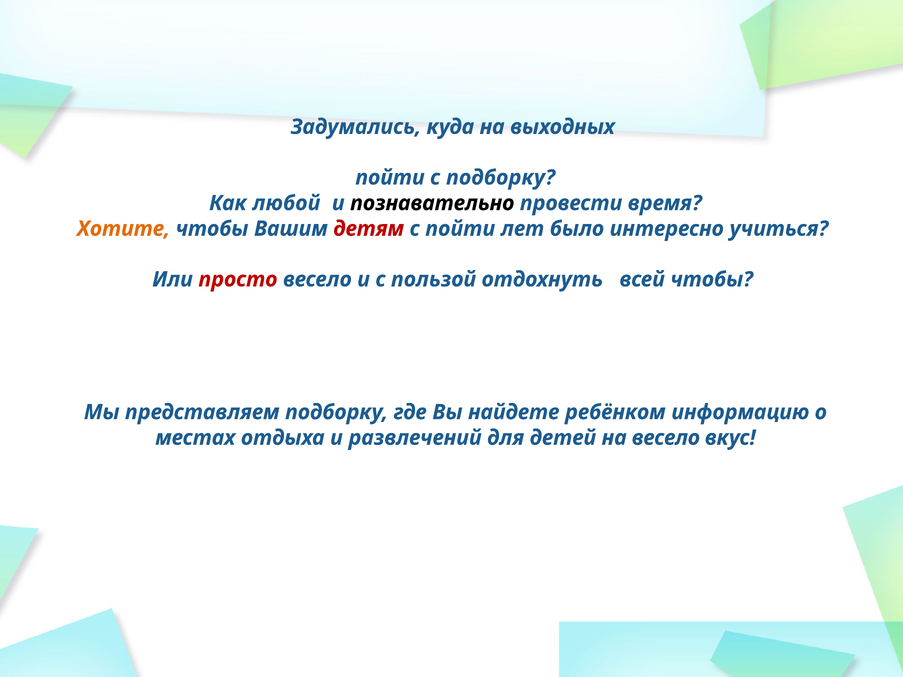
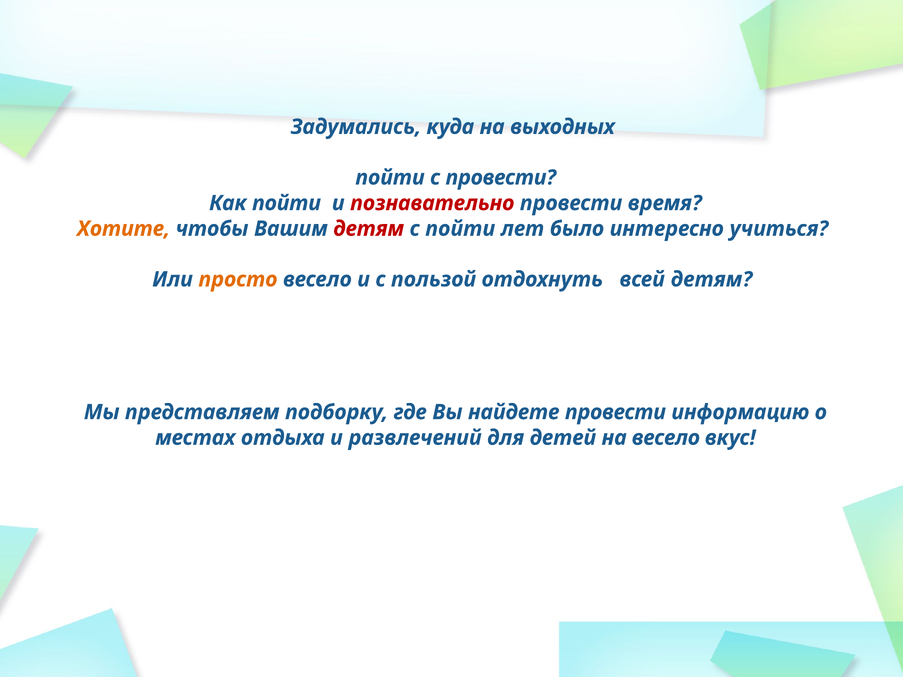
с подборку: подборку -> провести
Как любой: любой -> пойти
познавательно colour: black -> red
просто colour: red -> orange
всей чтобы: чтобы -> детям
найдете ребёнком: ребёнком -> провести
